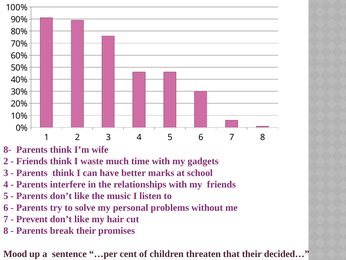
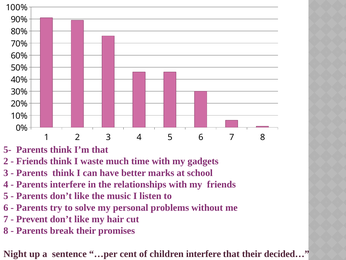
8-: 8- -> 5-
I’m wife: wife -> that
Mood: Mood -> Night
children threaten: threaten -> interfere
